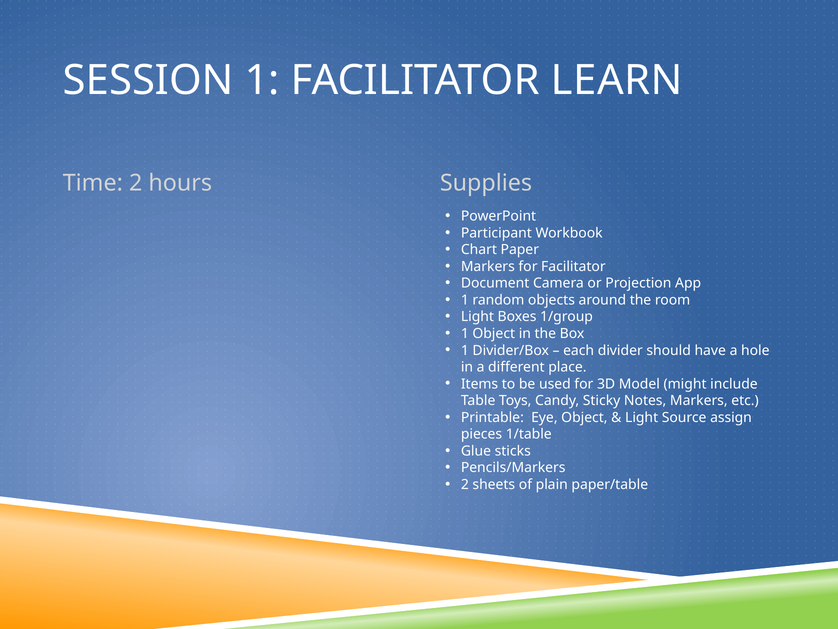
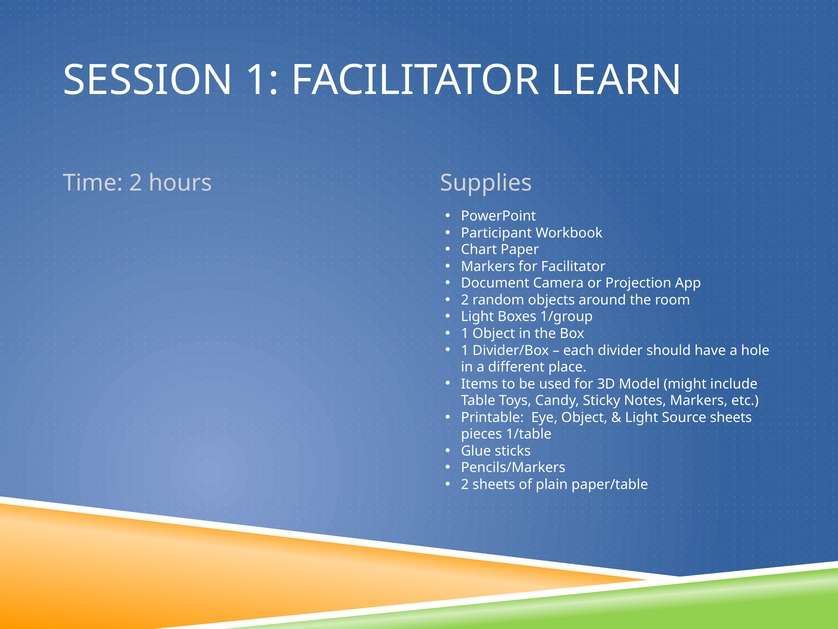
1 at (465, 300): 1 -> 2
Source assign: assign -> sheets
